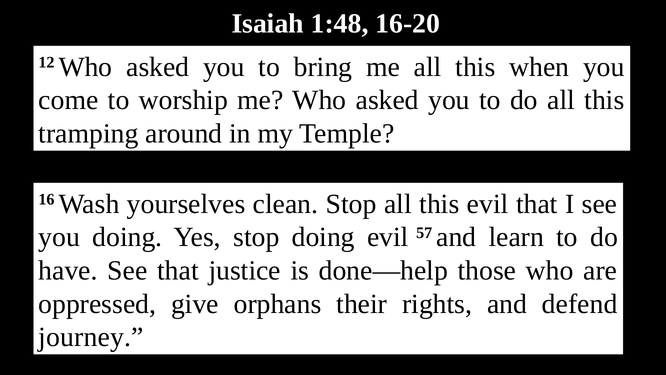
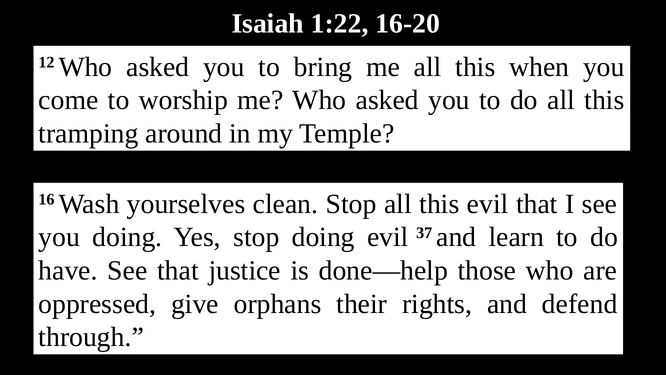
1:48: 1:48 -> 1:22
57: 57 -> 37
journey: journey -> through
